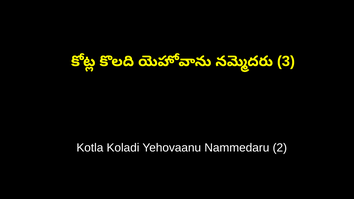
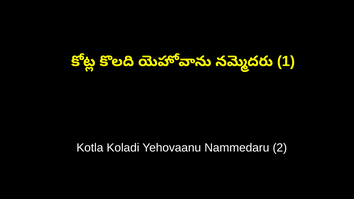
3: 3 -> 1
